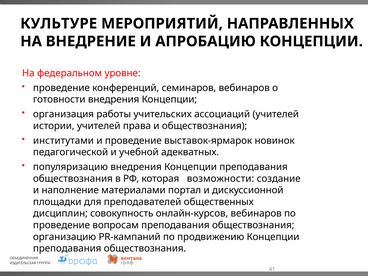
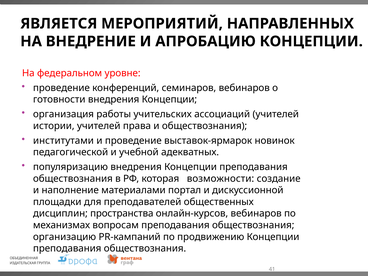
КУЛЬТУРЕ: КУЛЬТУРЕ -> ЯВЛЯЕТСЯ
совокупность: совокупность -> пространства
проведение at (62, 225): проведение -> механизмах
